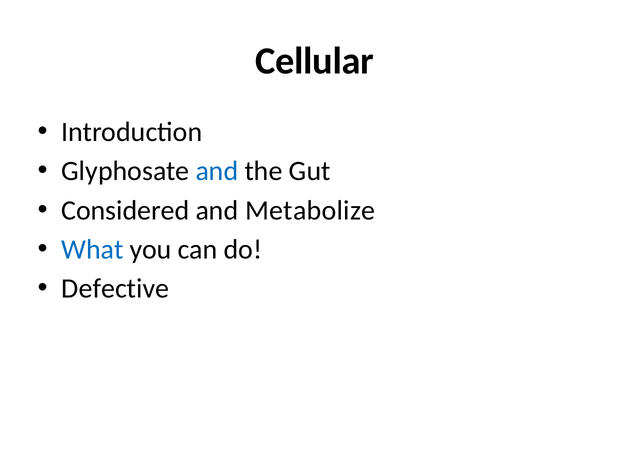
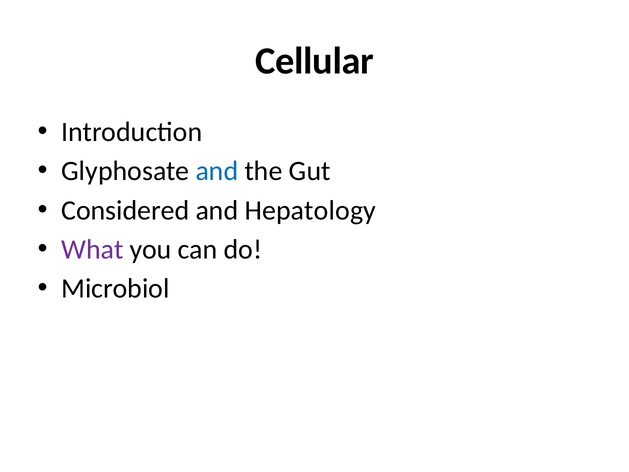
Metabolize: Metabolize -> Hepatology
What colour: blue -> purple
Defective: Defective -> Microbiol
